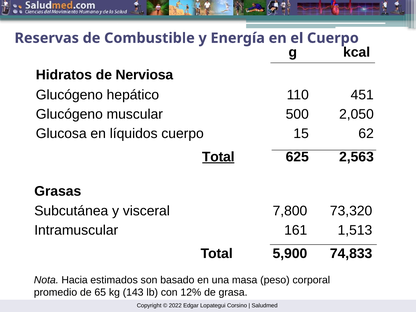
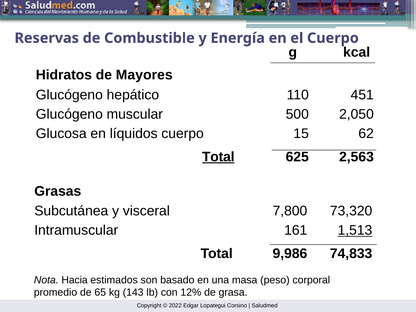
Nerviosa: Nerviosa -> Mayores
1,513 underline: none -> present
5,900: 5,900 -> 9,986
